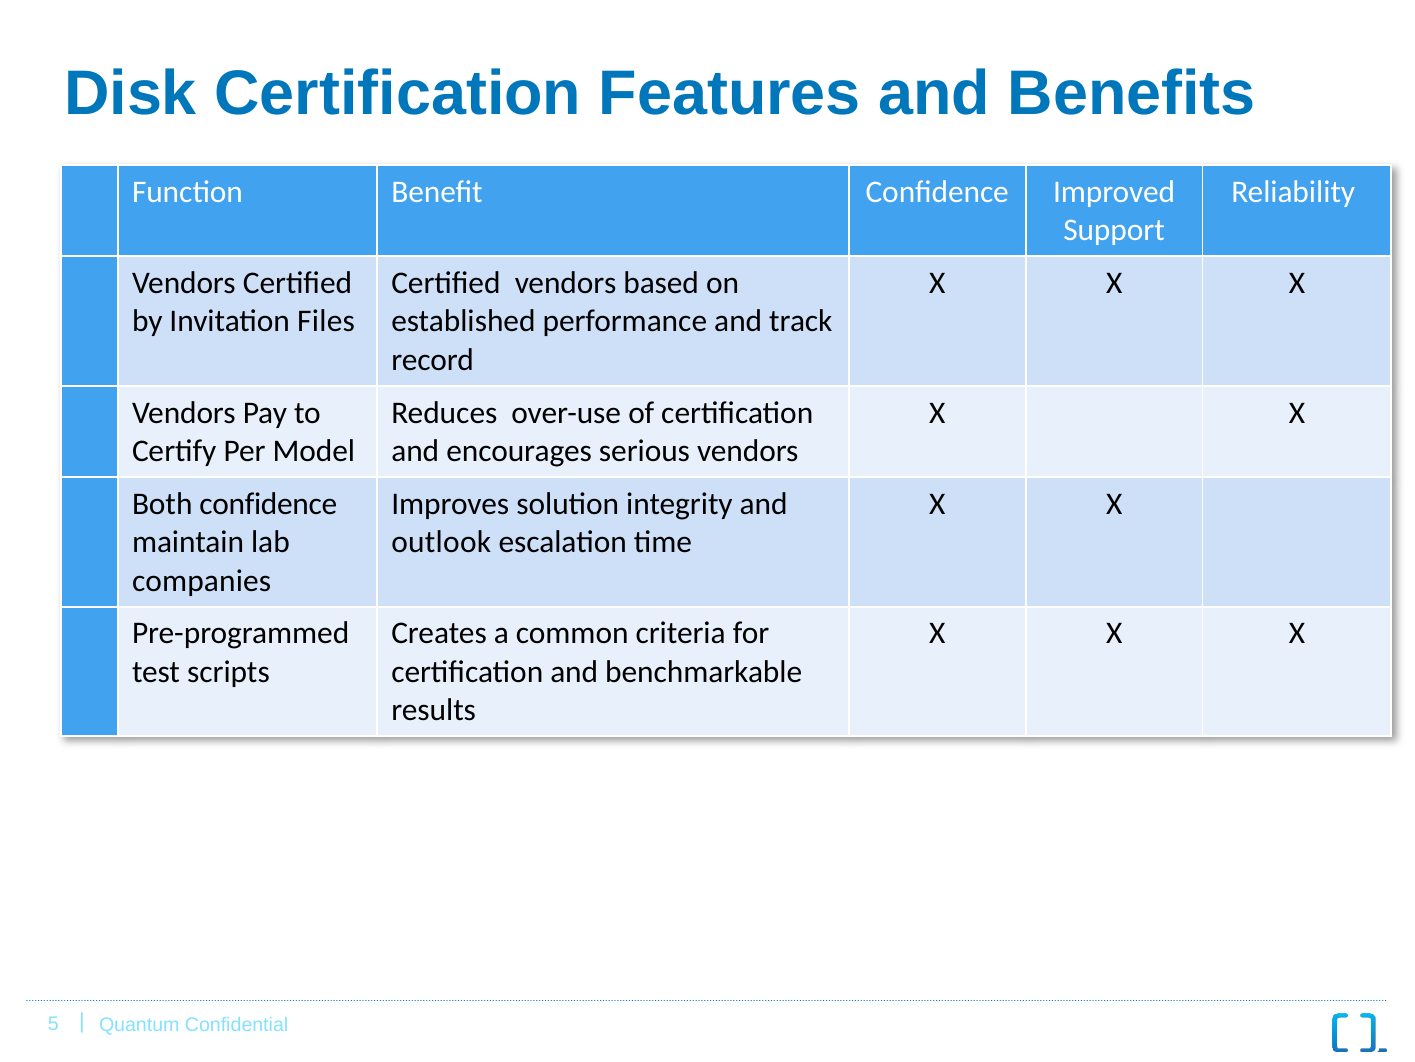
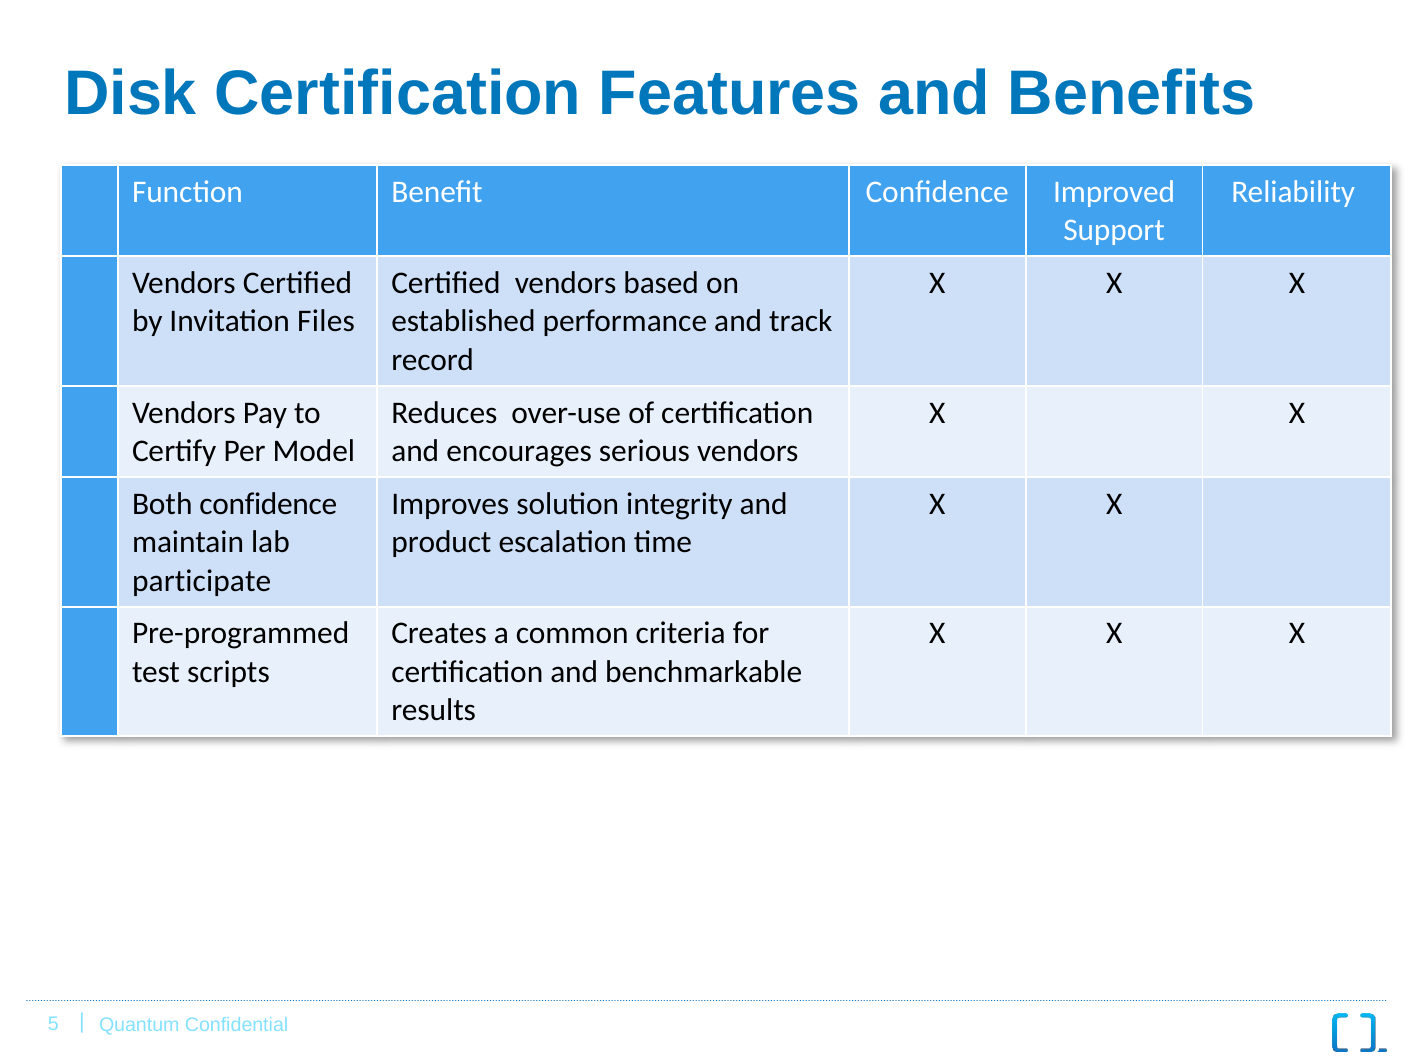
outlook: outlook -> product
companies: companies -> participate
